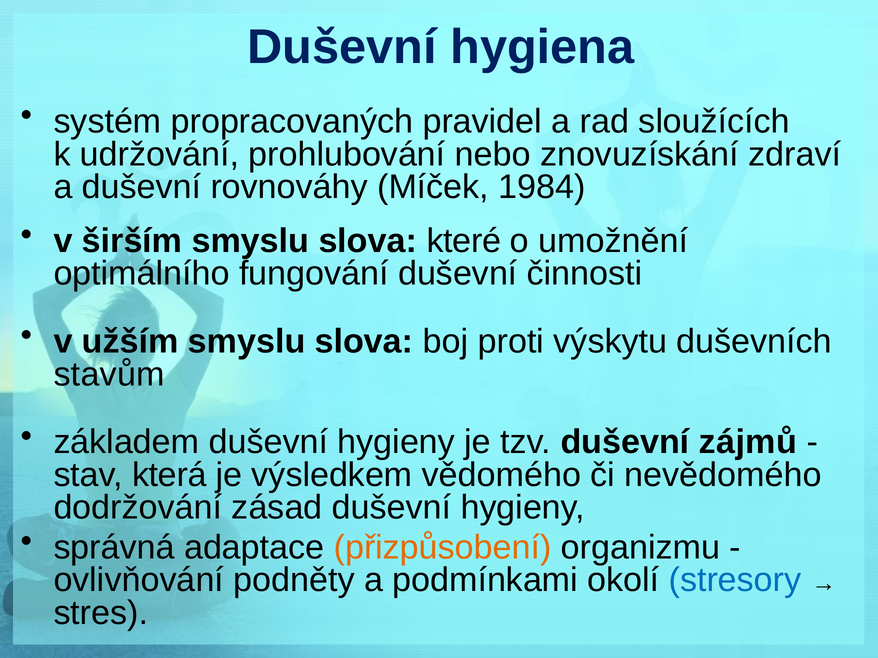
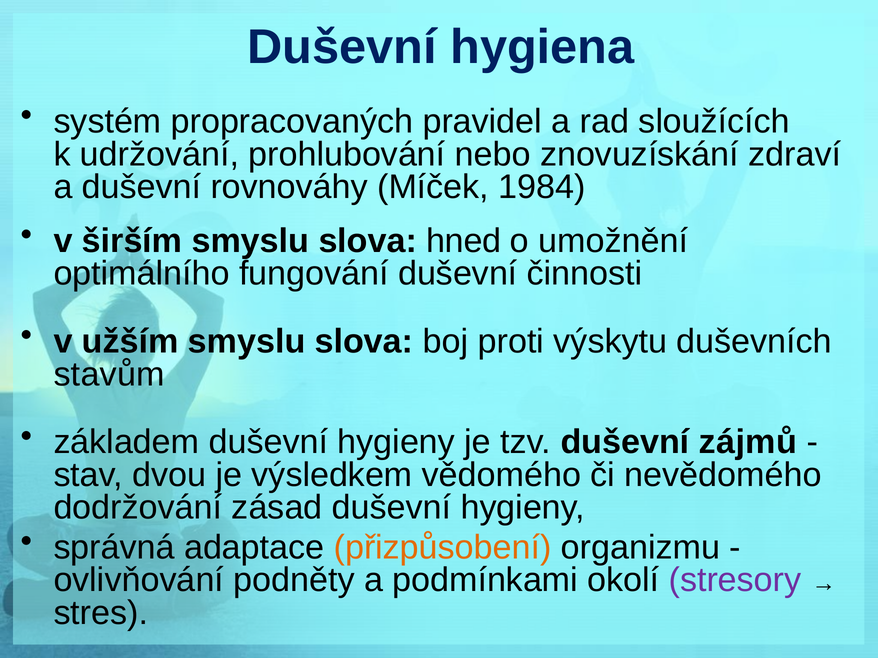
které: které -> hned
která: která -> dvou
stresory colour: blue -> purple
